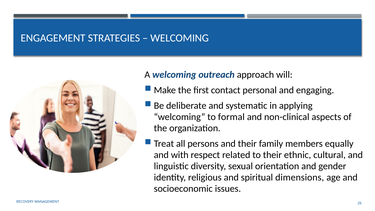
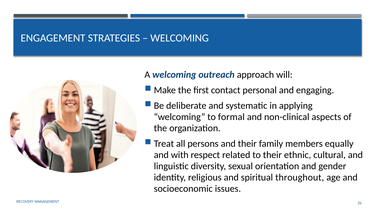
dimensions: dimensions -> throughout
